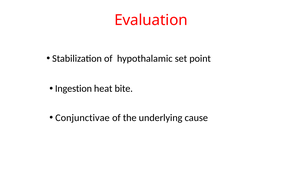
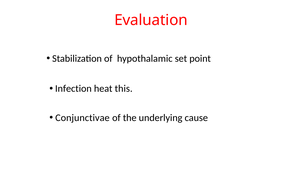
Ingestion: Ingestion -> Infection
bite: bite -> this
